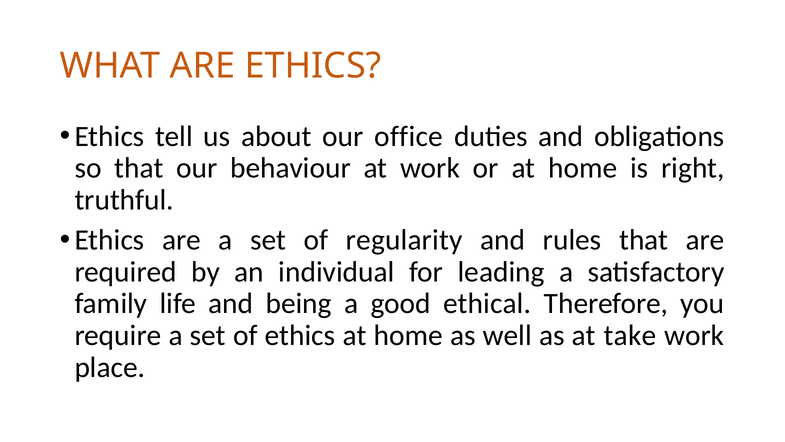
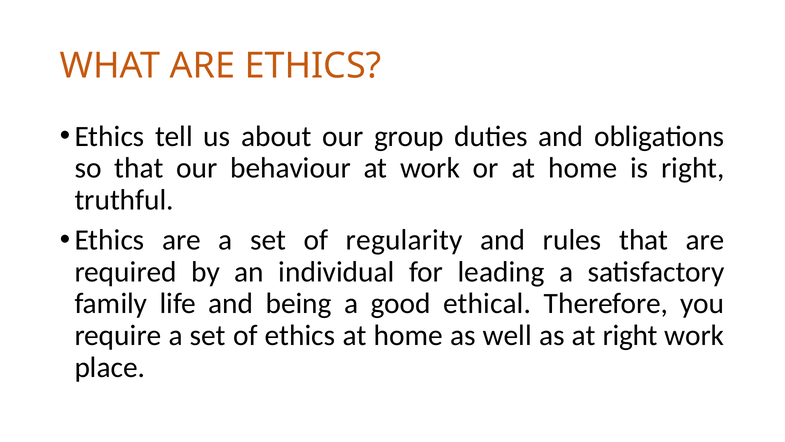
office: office -> group
at take: take -> right
